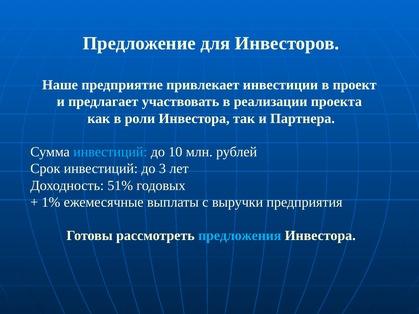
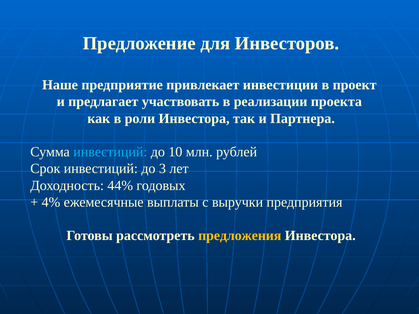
51%: 51% -> 44%
1%: 1% -> 4%
предложения colour: light blue -> yellow
